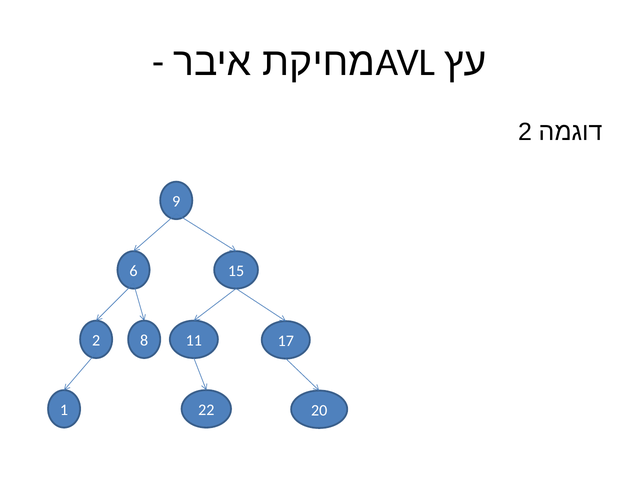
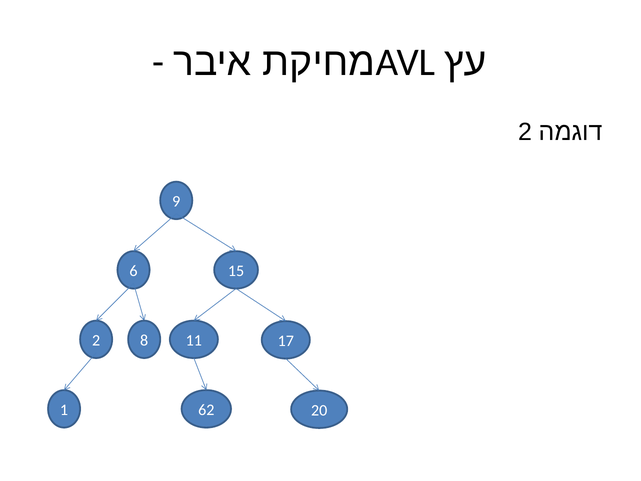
22: 22 -> 62
